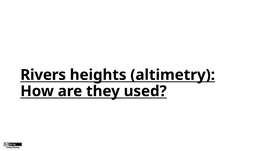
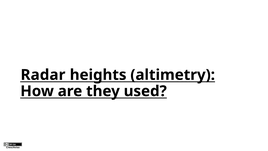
Rivers: Rivers -> Radar
